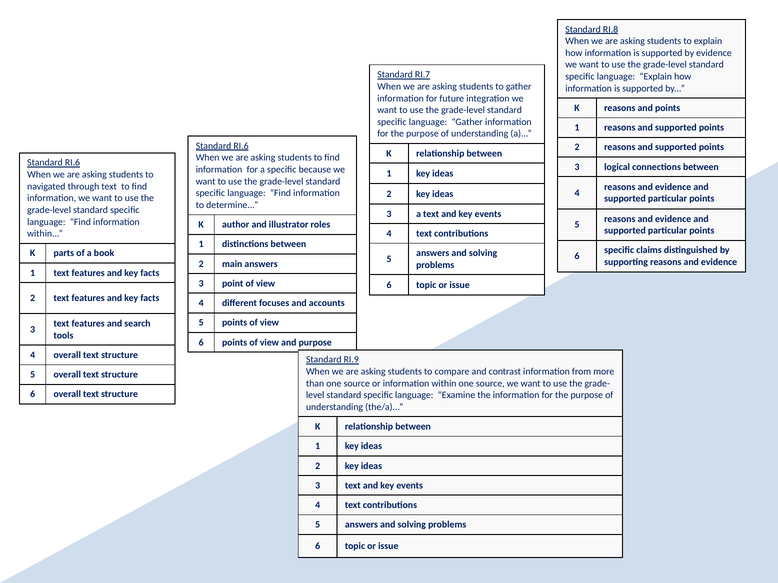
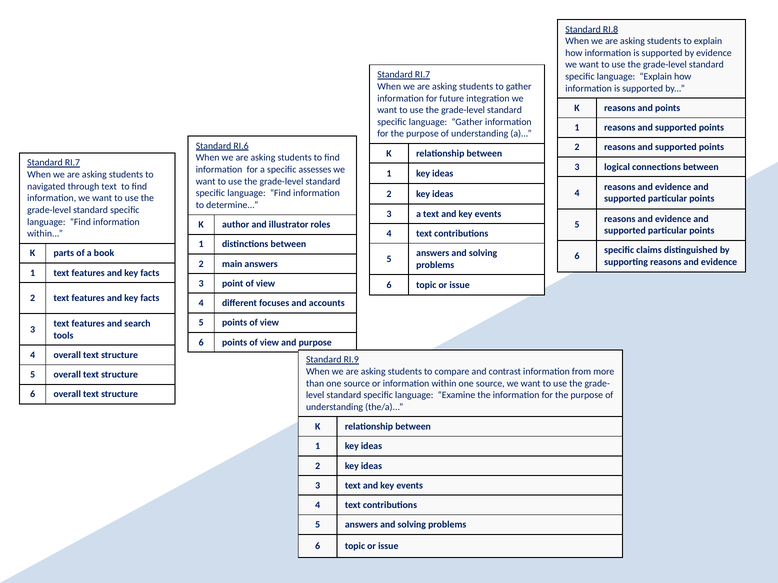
RI.6 at (72, 163): RI.6 -> RI.7
because: because -> assesses
